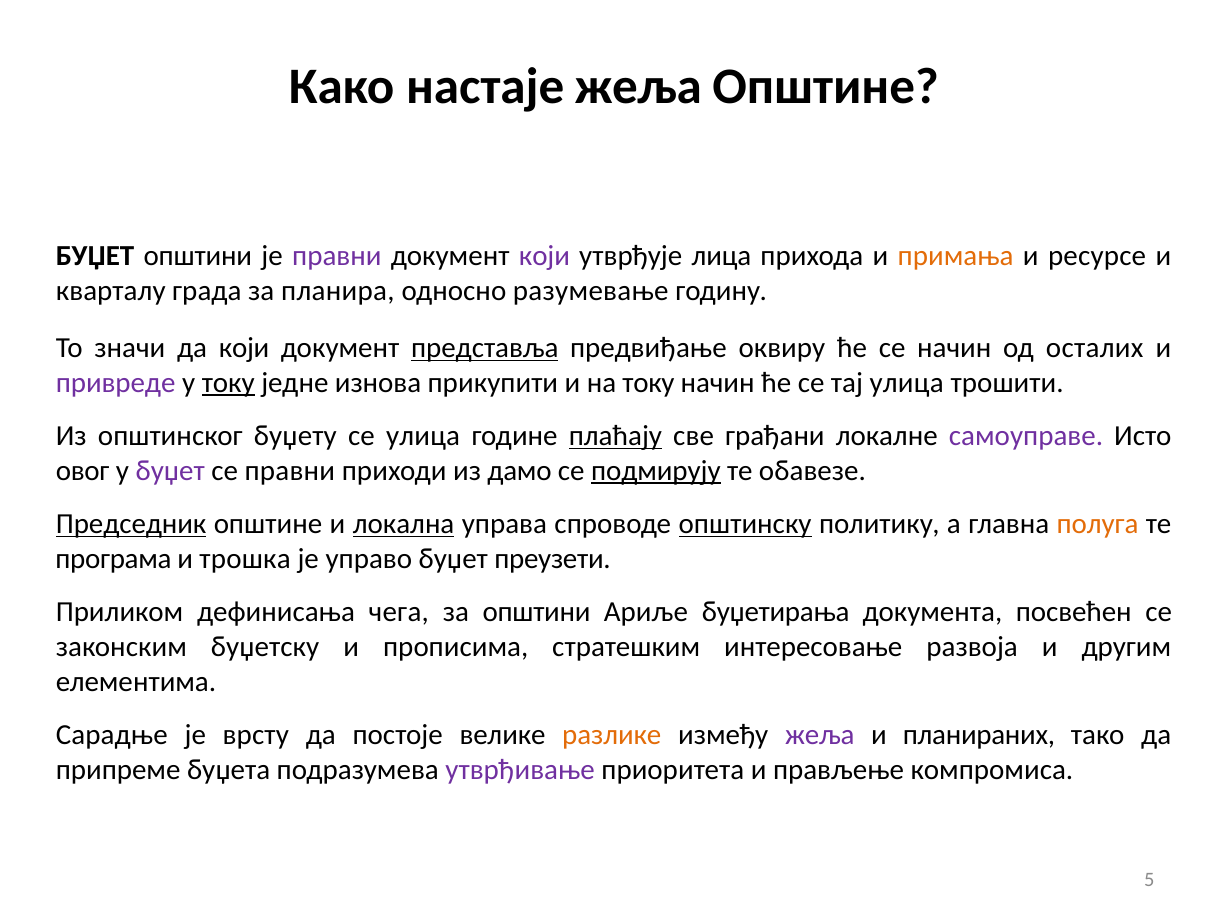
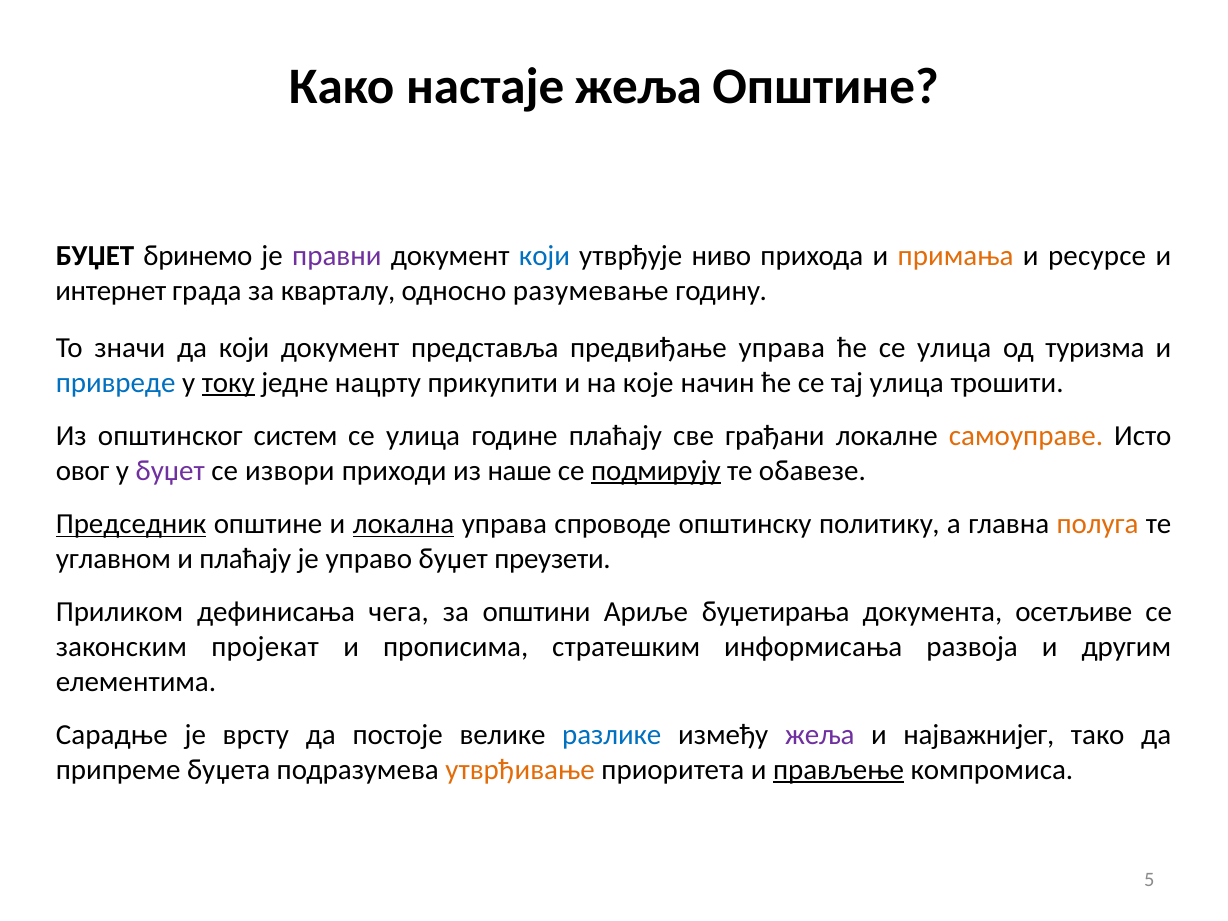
БУЏЕТ општини: општини -> бринемо
који at (544, 256) colour: purple -> blue
лица: лица -> ниво
кварталу: кварталу -> интернет
планира: планира -> кварталу
представља underline: present -> none
предвиђање оквиру: оквиру -> управа
ће се начин: начин -> улица
осталих: осталих -> туризма
привреде colour: purple -> blue
изнова: изнова -> нацрту
на току: току -> које
буџету: буџету -> систем
плаћају at (615, 436) underline: present -> none
самоуправе colour: purple -> orange
се правни: правни -> извори
дамо: дамо -> наше
општинску underline: present -> none
програма: програма -> углавном
и трошка: трошка -> плаћају
посвећен: посвећен -> осетљиве
буџетску: буџетску -> пројекат
интересовање: интересовање -> информисања
разлике colour: orange -> blue
планираних: планираних -> најважнијег
утврђивање colour: purple -> orange
прављење underline: none -> present
